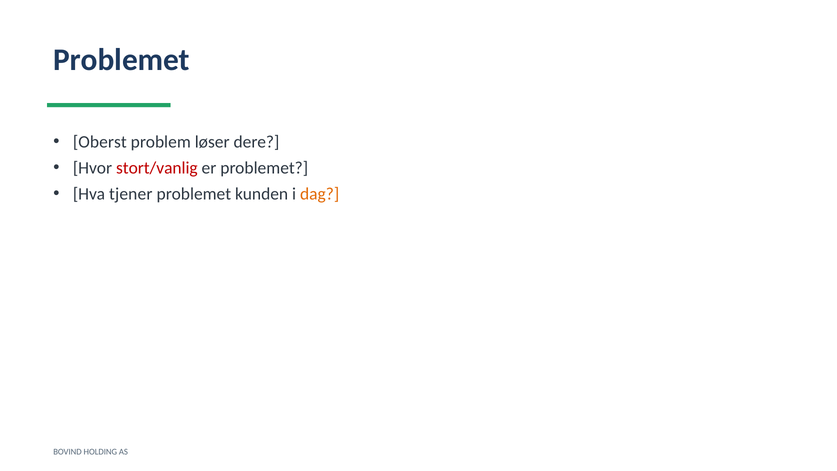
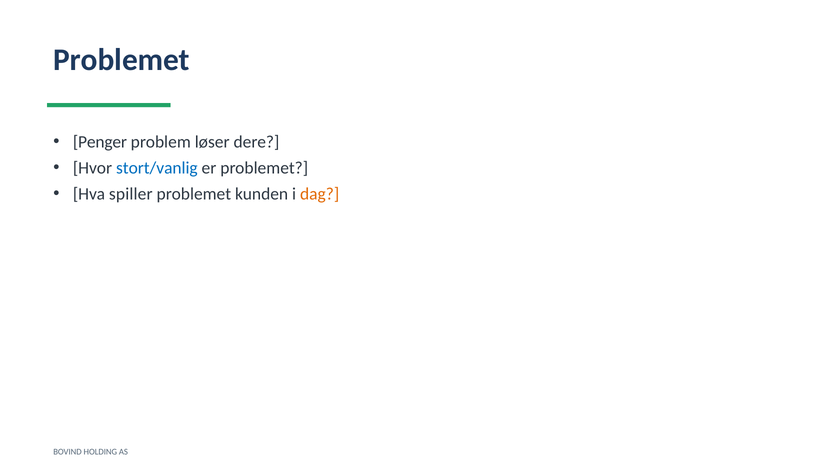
Oberst: Oberst -> Penger
stort/vanlig colour: red -> blue
tjener: tjener -> spiller
